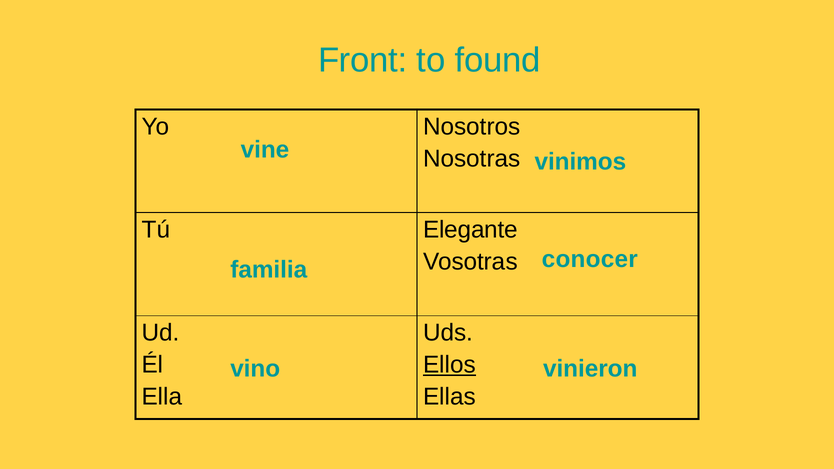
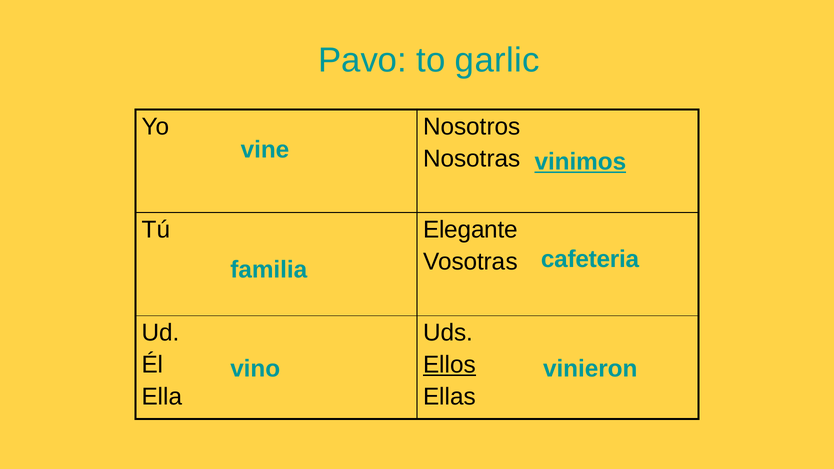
Front: Front -> Pavo
found: found -> garlic
vinimos underline: none -> present
conocer: conocer -> cafeteria
